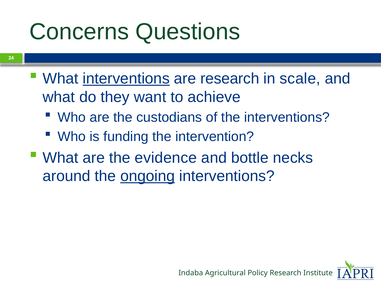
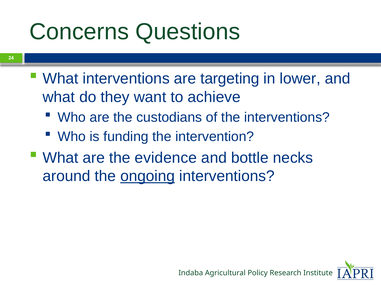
interventions at (126, 79) underline: present -> none
are research: research -> targeting
scale: scale -> lower
